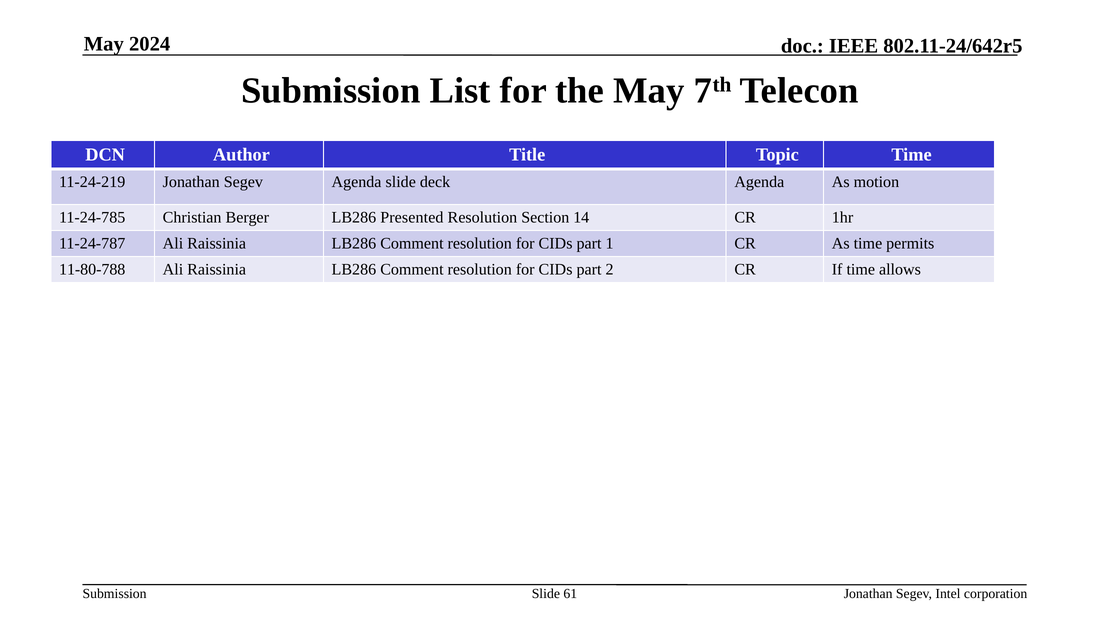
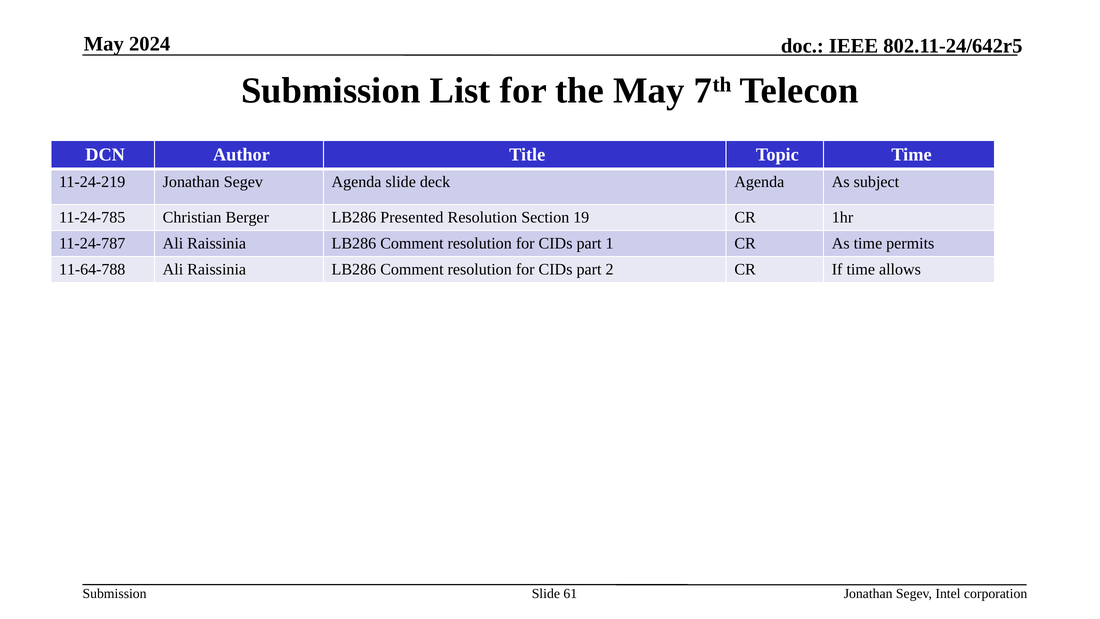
motion: motion -> subject
14: 14 -> 19
11-80-788: 11-80-788 -> 11-64-788
